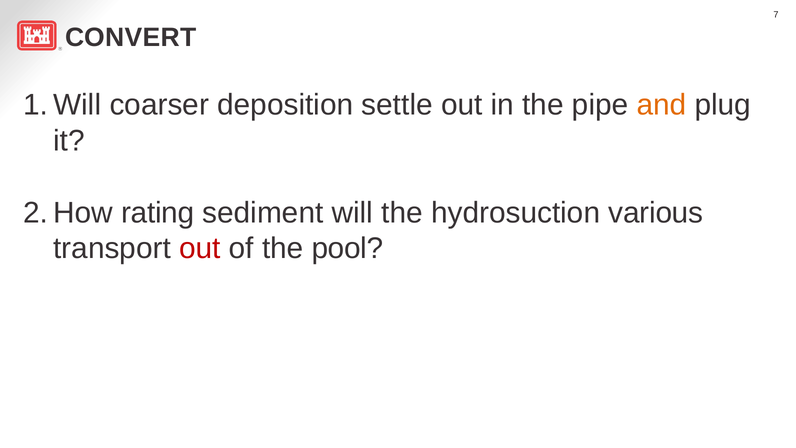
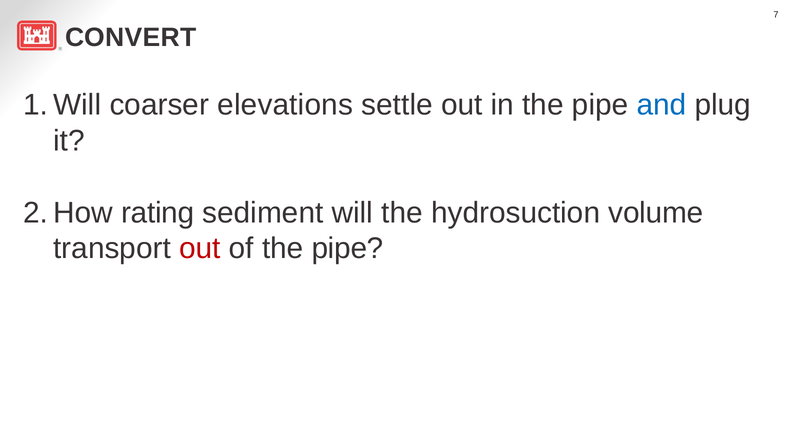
deposition: deposition -> elevations
and colour: orange -> blue
various: various -> volume
of the pool: pool -> pipe
